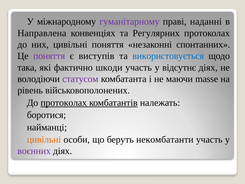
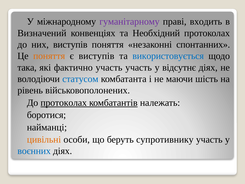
наданні: наданні -> входить
Направлена: Направлена -> Визначений
Регулярних: Регулярних -> Необхідний
них цивільні: цивільні -> виступів
поняття at (49, 56) colour: purple -> orange
фактично шкоди: шкоди -> участь
статусом colour: purple -> blue
masse: masse -> шість
некомбатанти: некомбатанти -> супротивнику
воєнних colour: purple -> blue
